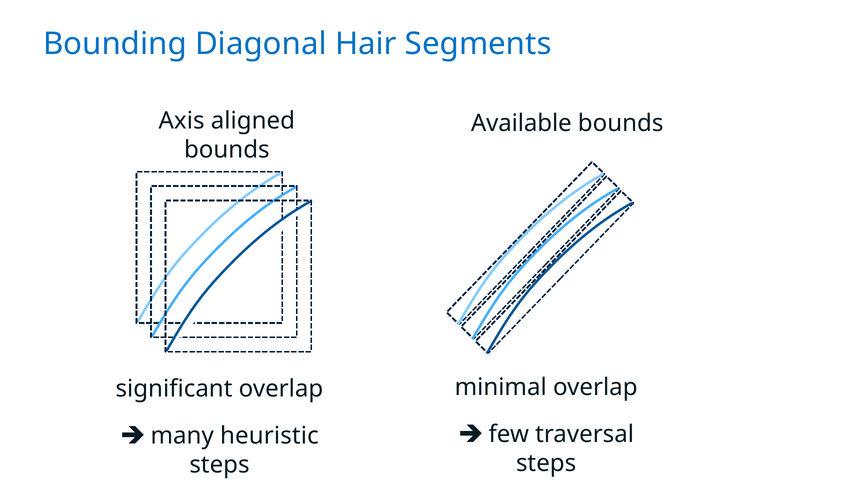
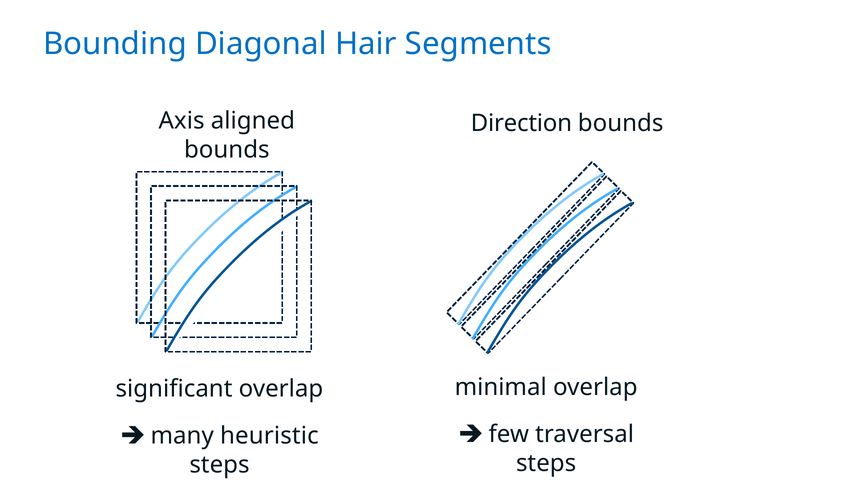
Available: Available -> Direction
